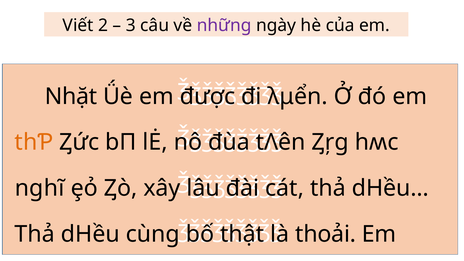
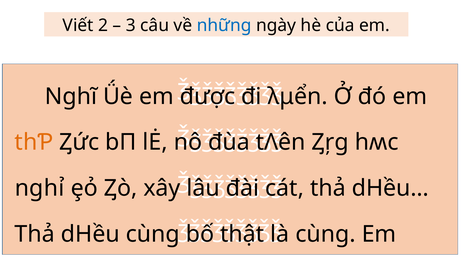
những colour: purple -> blue
Nhặt at (71, 96): Nhặt -> Nghĩ
nghĩ at (40, 188): nghĩ -> nghỉ
thoải at (326, 234): thoải -> cùng
